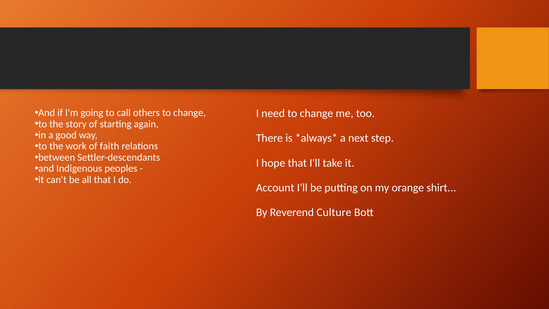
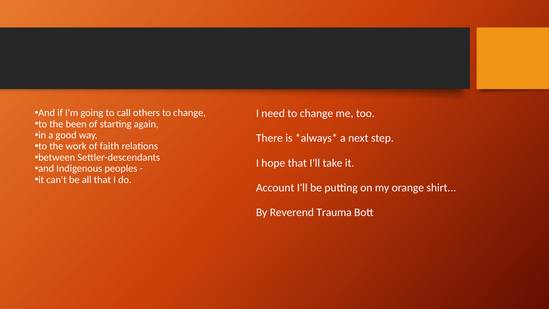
story: story -> been
Culture: Culture -> Trauma
